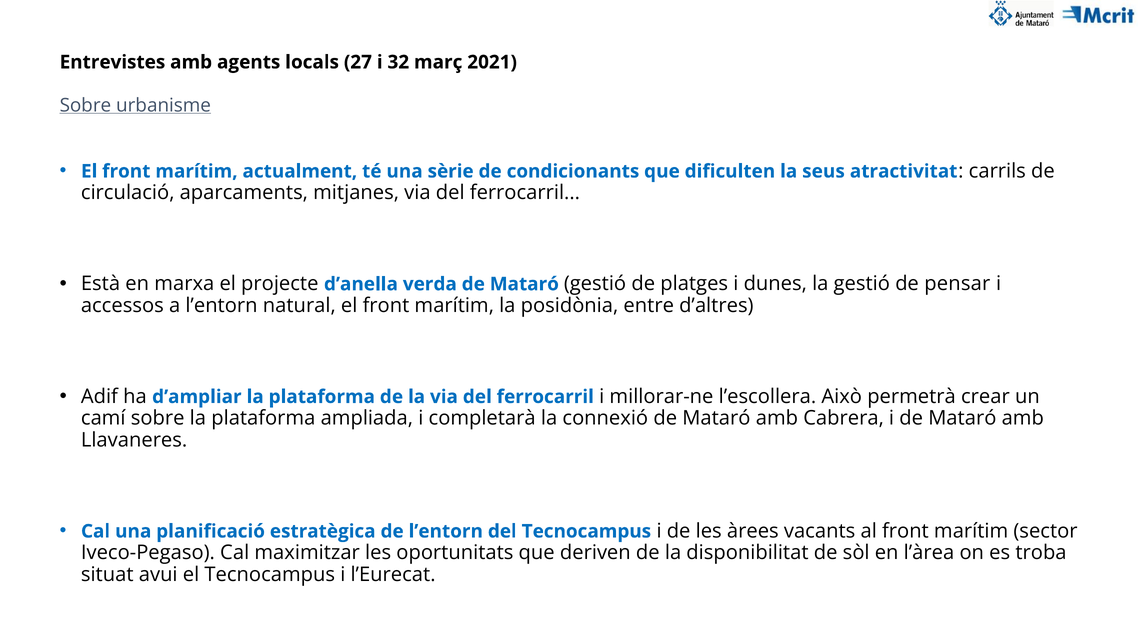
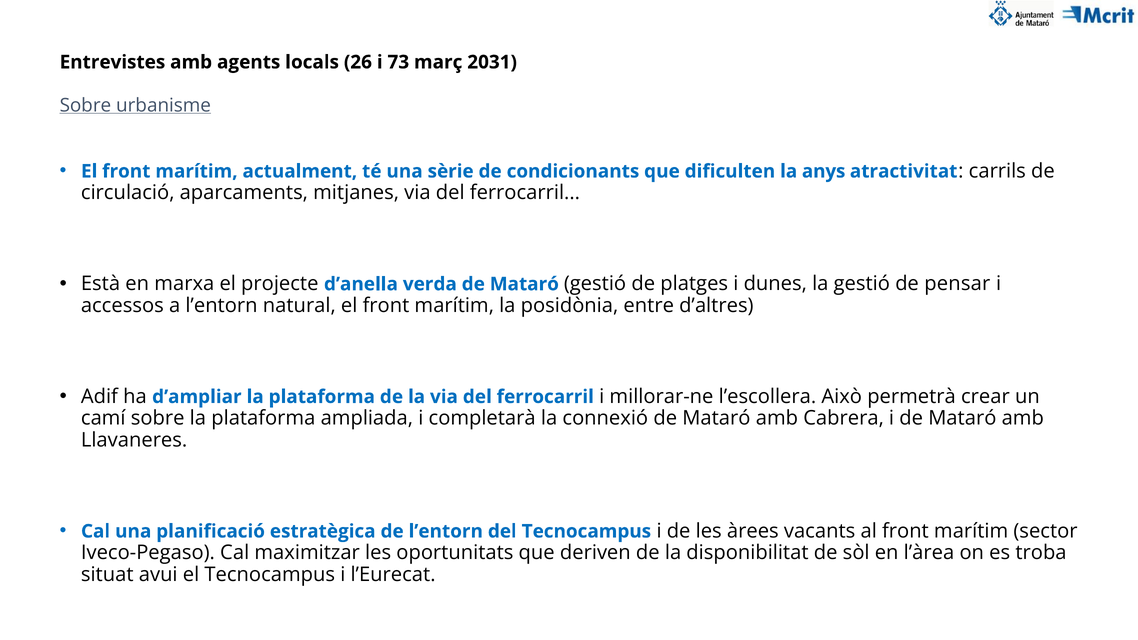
27: 27 -> 26
32: 32 -> 73
2021: 2021 -> 2031
seus: seus -> anys
